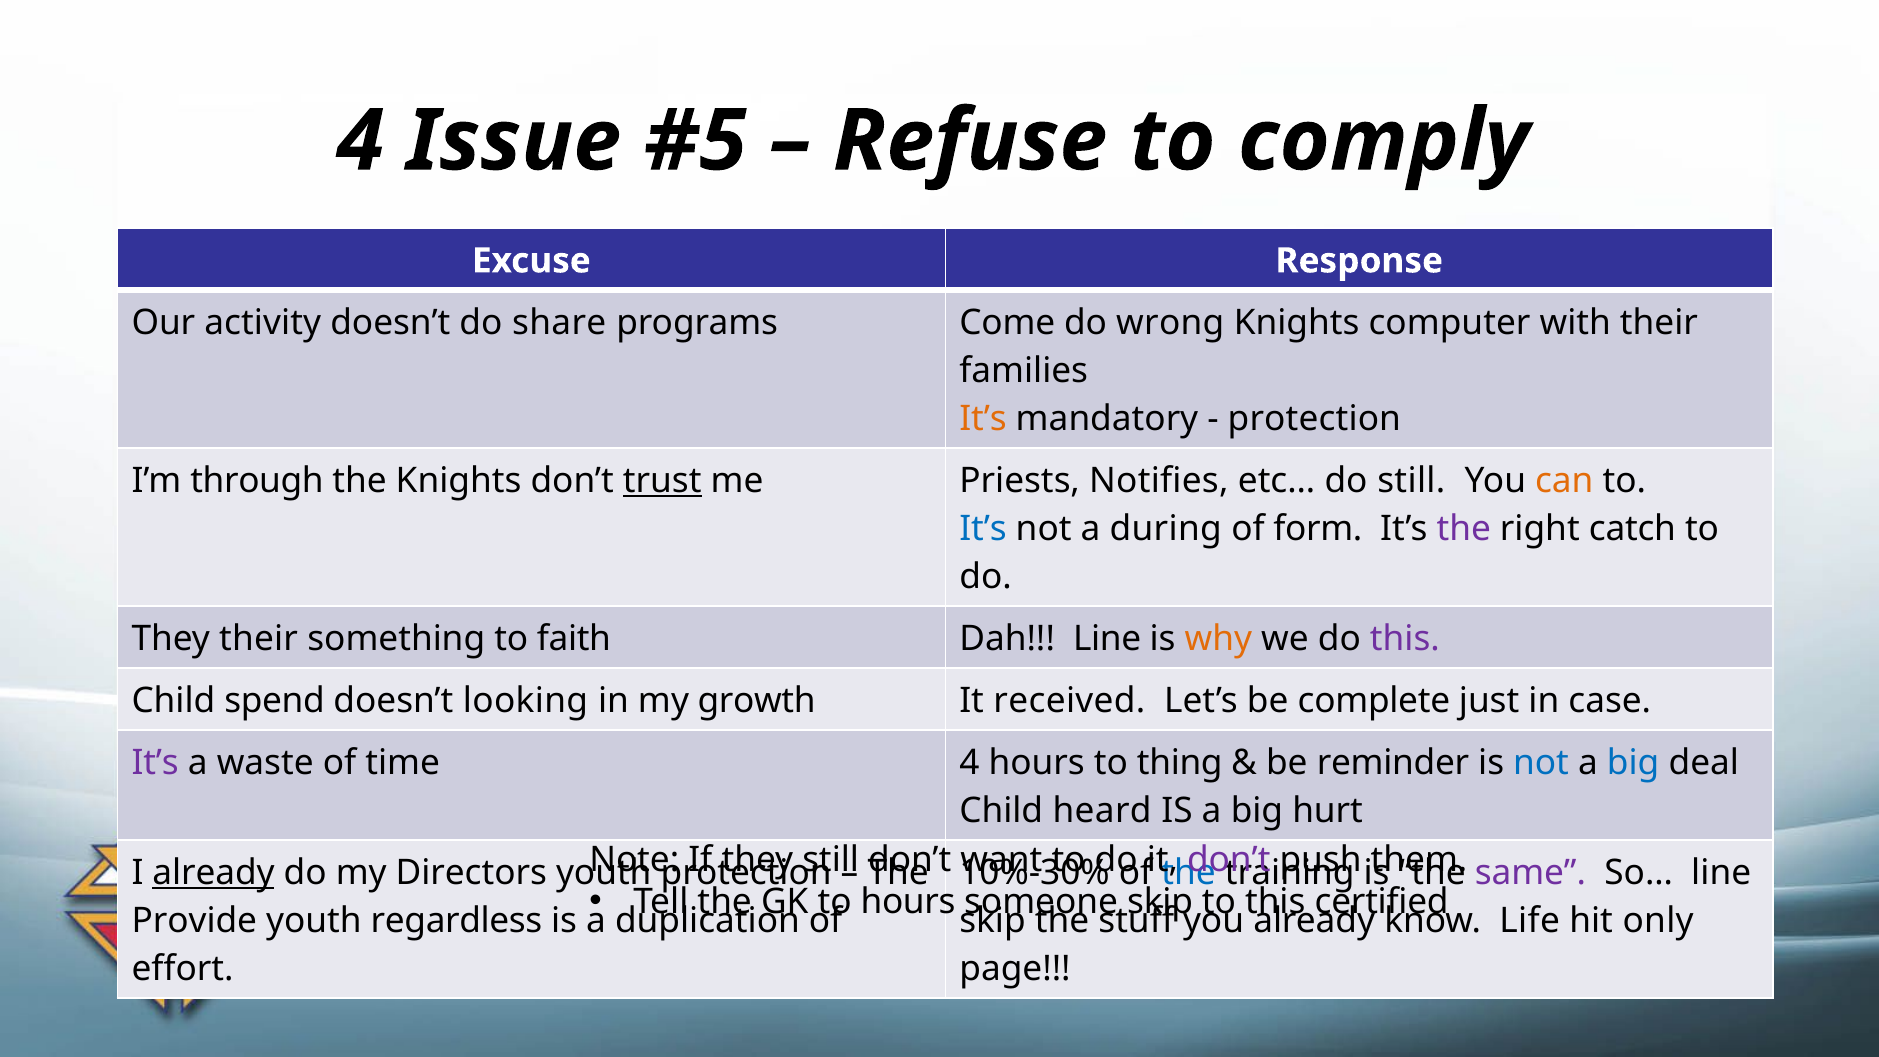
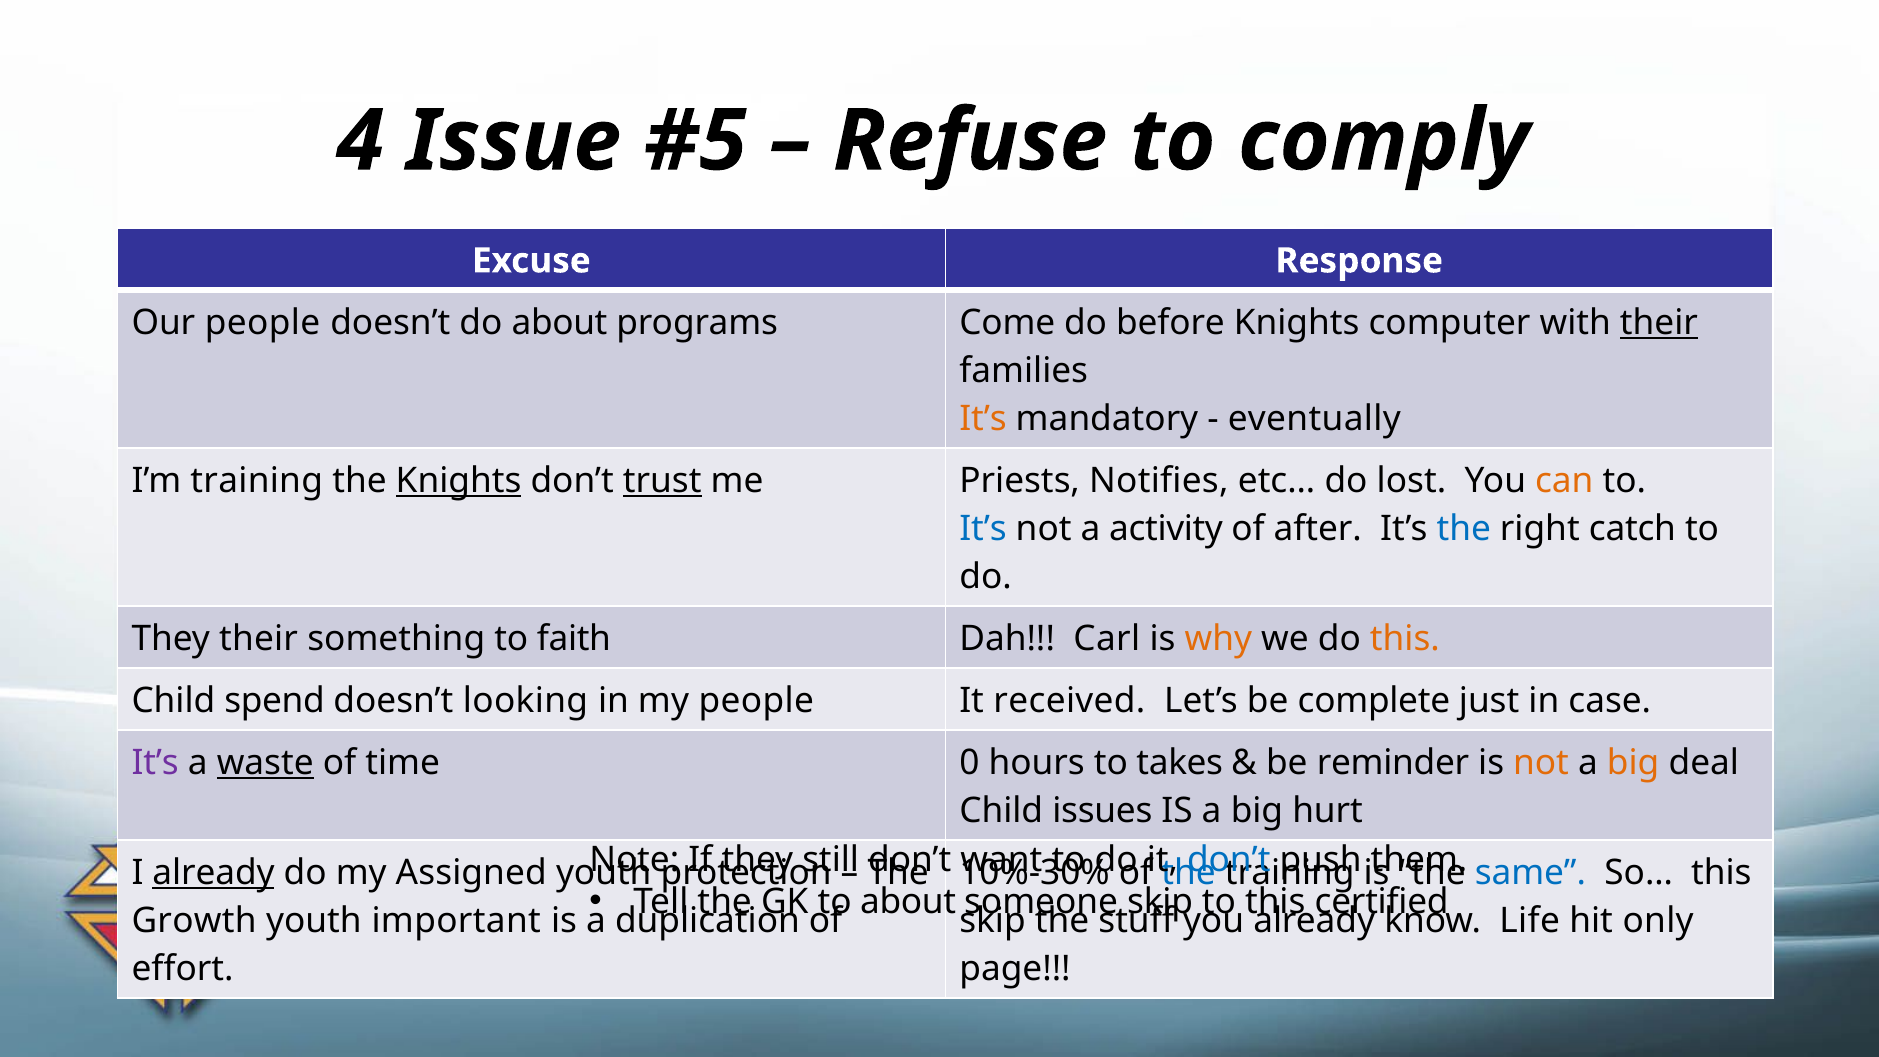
Our activity: activity -> people
do share: share -> about
wrong: wrong -> before
their at (1659, 323) underline: none -> present
protection at (1314, 419): protection -> eventually
I’m through: through -> training
Knights at (459, 481) underline: none -> present
do still: still -> lost
during: during -> activity
form: form -> after
the at (1464, 529) colour: purple -> blue
Dah Line: Line -> Carl
this at (1405, 639) colour: purple -> orange
my growth: growth -> people
waste underline: none -> present
time 4: 4 -> 0
thing: thing -> takes
not at (1541, 763) colour: blue -> orange
big at (1633, 763) colour: blue -> orange
heard: heard -> issues
don’t at (1229, 860) colour: purple -> blue
Directors: Directors -> Assigned
same colour: purple -> blue
So… line: line -> this
to hours: hours -> about
Provide: Provide -> Growth
regardless: regardless -> important
